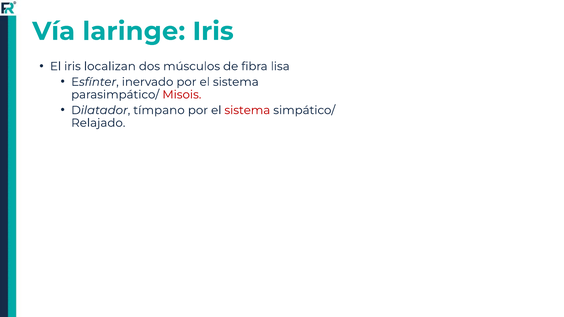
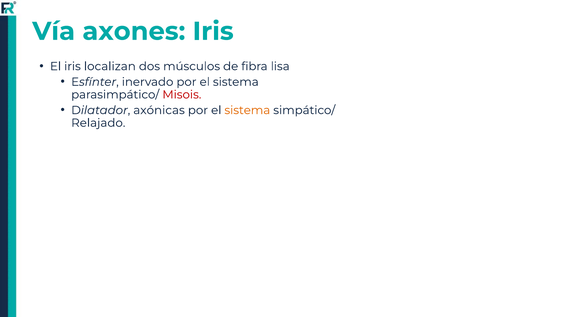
laringe: laringe -> axones
tímpano: tímpano -> axónicas
sistema at (247, 110) colour: red -> orange
